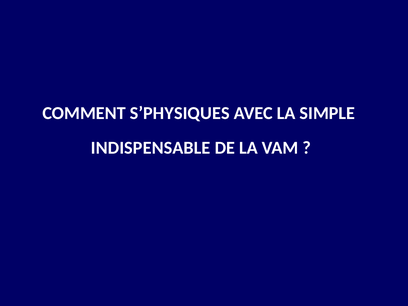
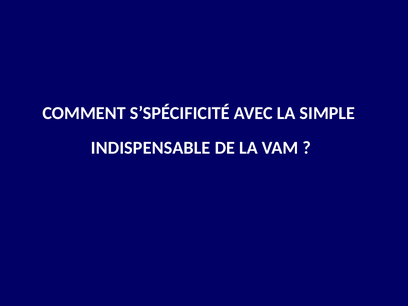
S’PHYSIQUES: S’PHYSIQUES -> S’SPÉCIFICITÉ
